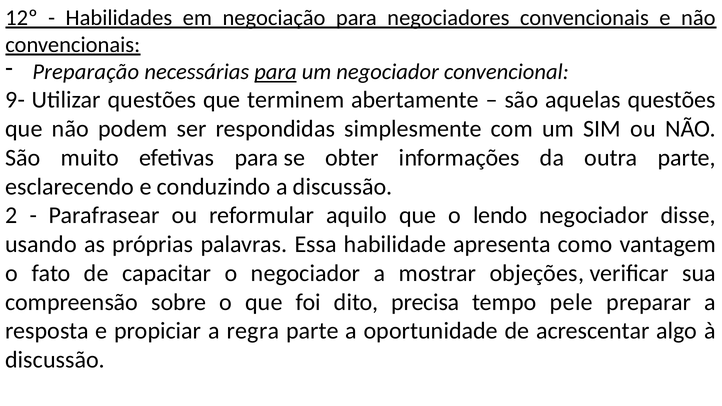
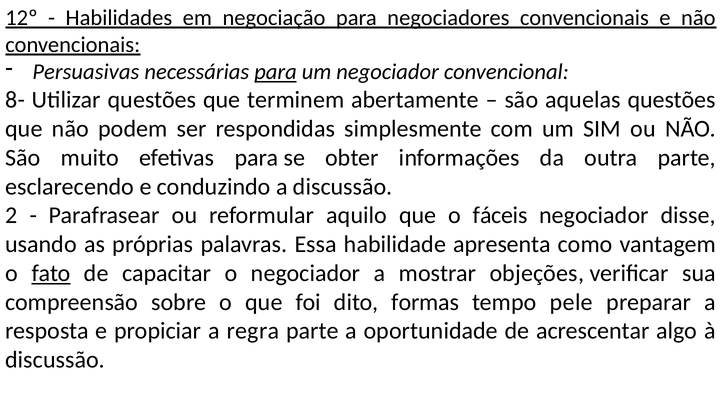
Preparação: Preparação -> Persuasivas
9-: 9- -> 8-
lendo: lendo -> fáceis
fato underline: none -> present
precisa: precisa -> formas
